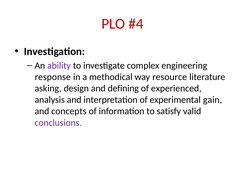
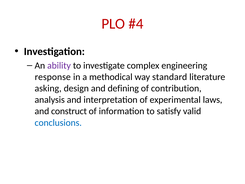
resource: resource -> standard
experienced: experienced -> contribution
gain: gain -> laws
concepts: concepts -> construct
conclusions colour: purple -> blue
